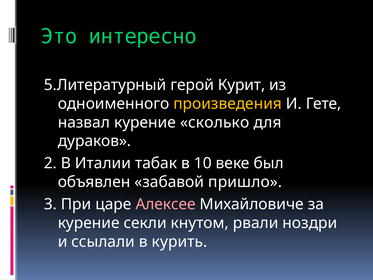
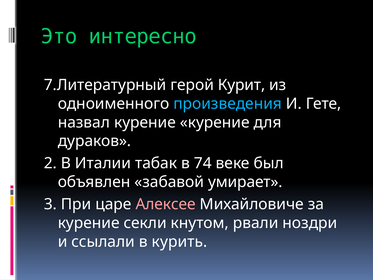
5.Литературный: 5.Литературный -> 7.Литературный
произведения colour: yellow -> light blue
курение сколько: сколько -> курение
10: 10 -> 74
пришло: пришло -> умирает
